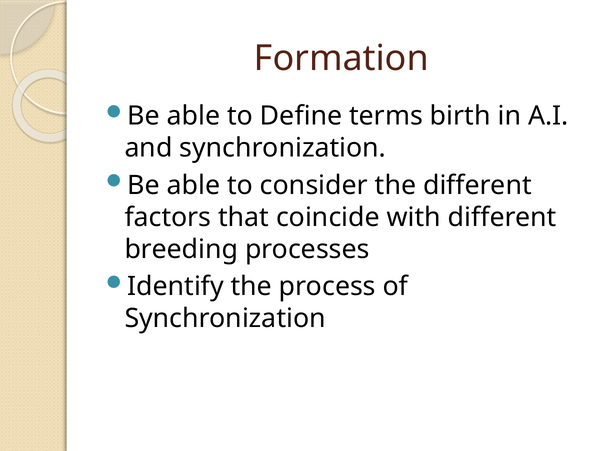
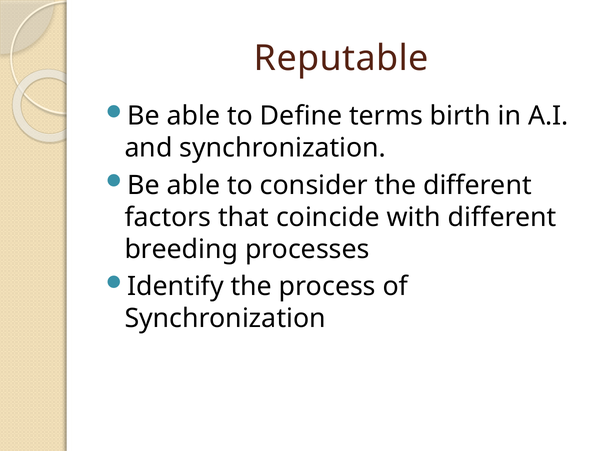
Formation: Formation -> Reputable
